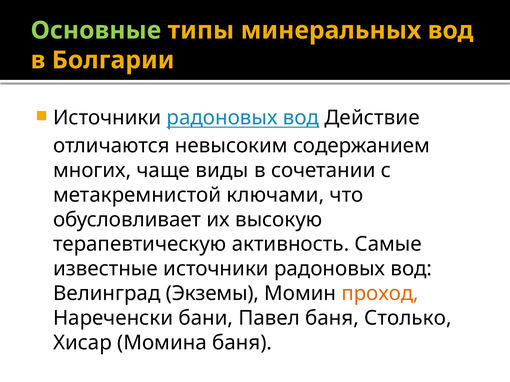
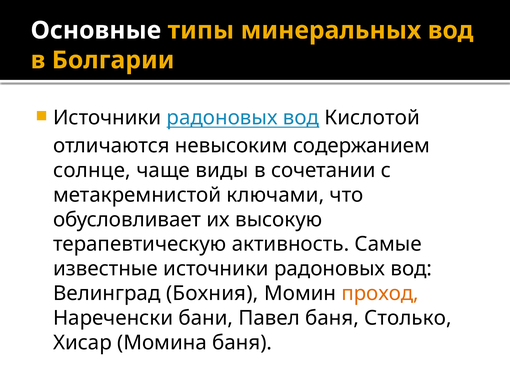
Основные colour: light green -> white
Действие: Действие -> Кислотой
многих: многих -> солнце
Экземы: Экземы -> Бохния
